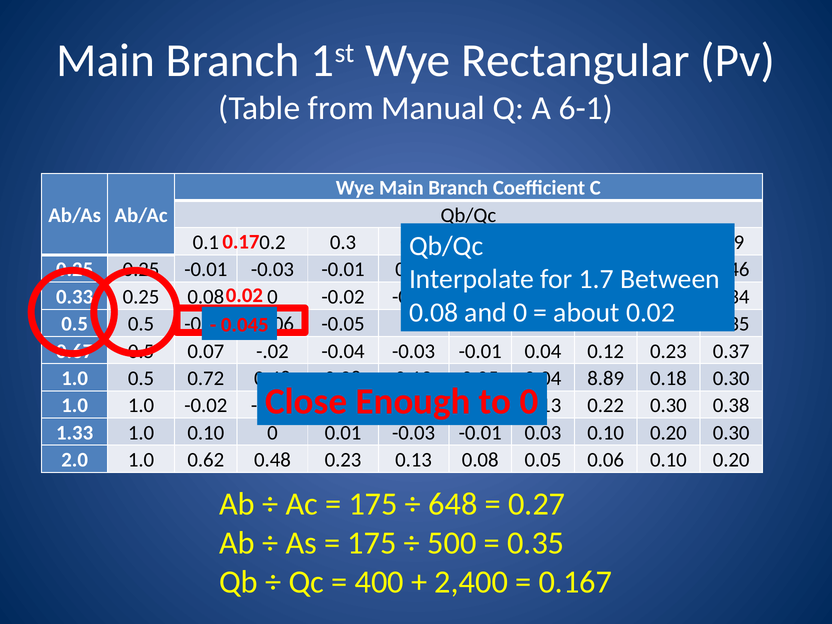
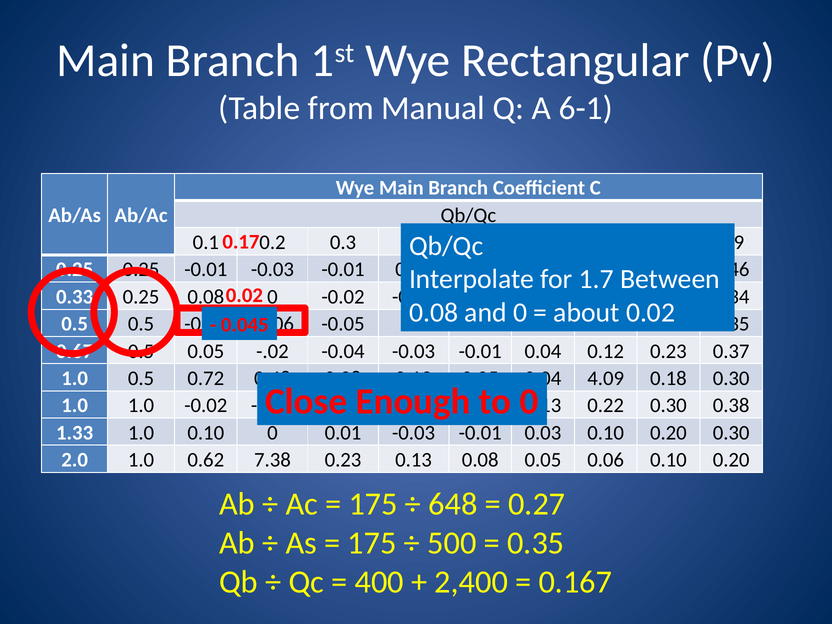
0.07 at (206, 351): 0.07 -> 0.05
8.89: 8.89 -> 4.09
0.62 0.48: 0.48 -> 7.38
